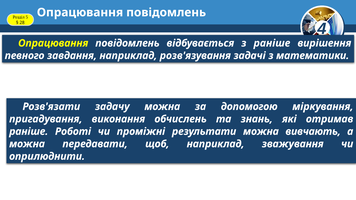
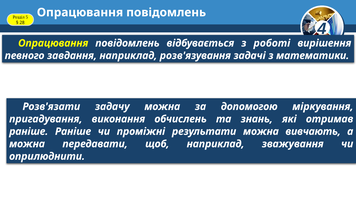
з раніше: раніше -> роботі
раніше Роботі: Роботі -> Раніше
